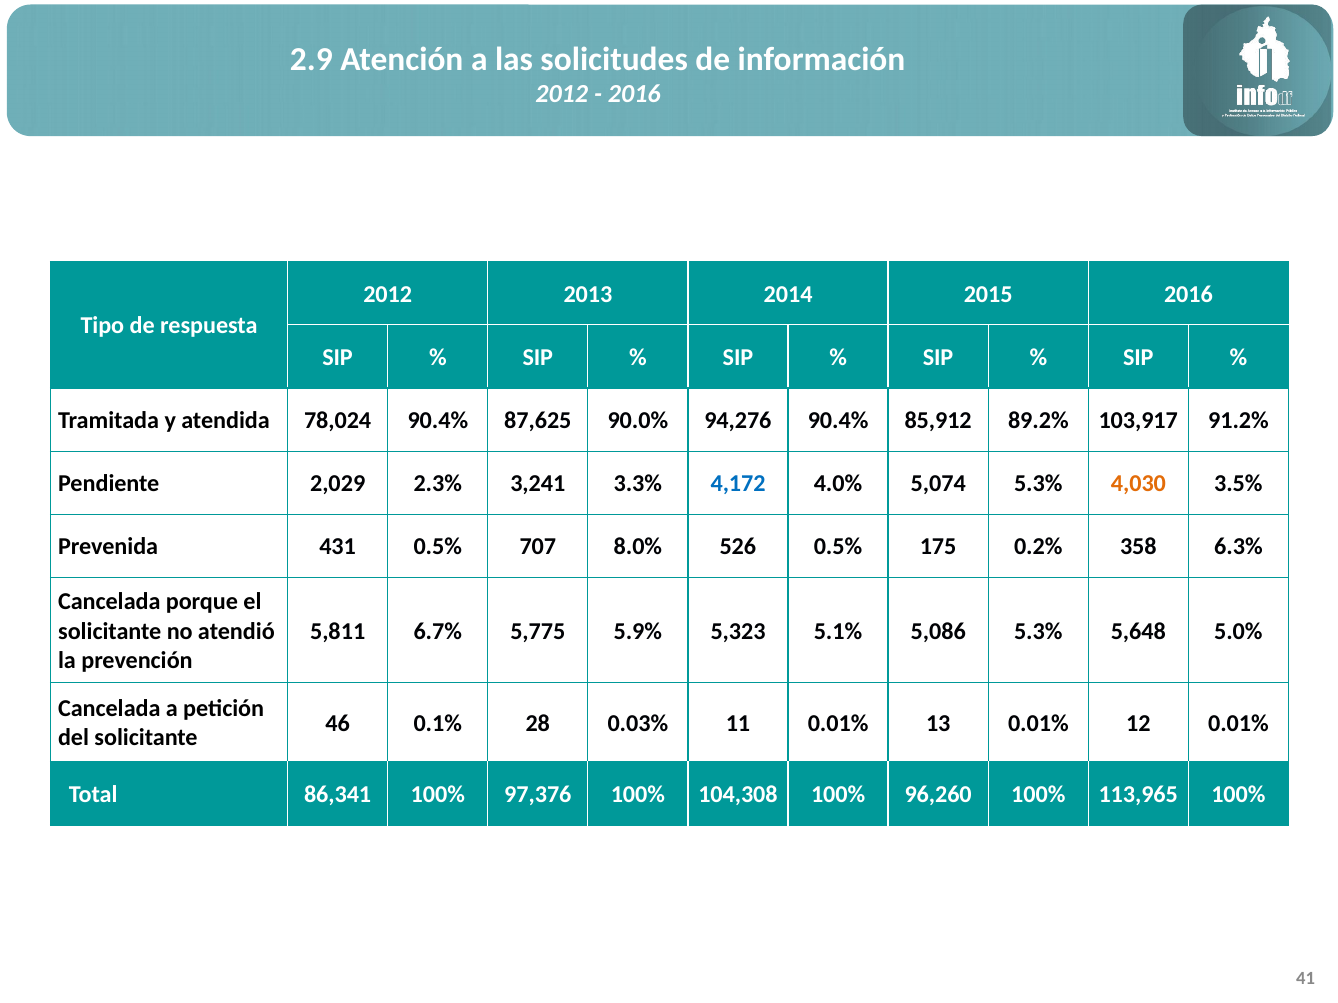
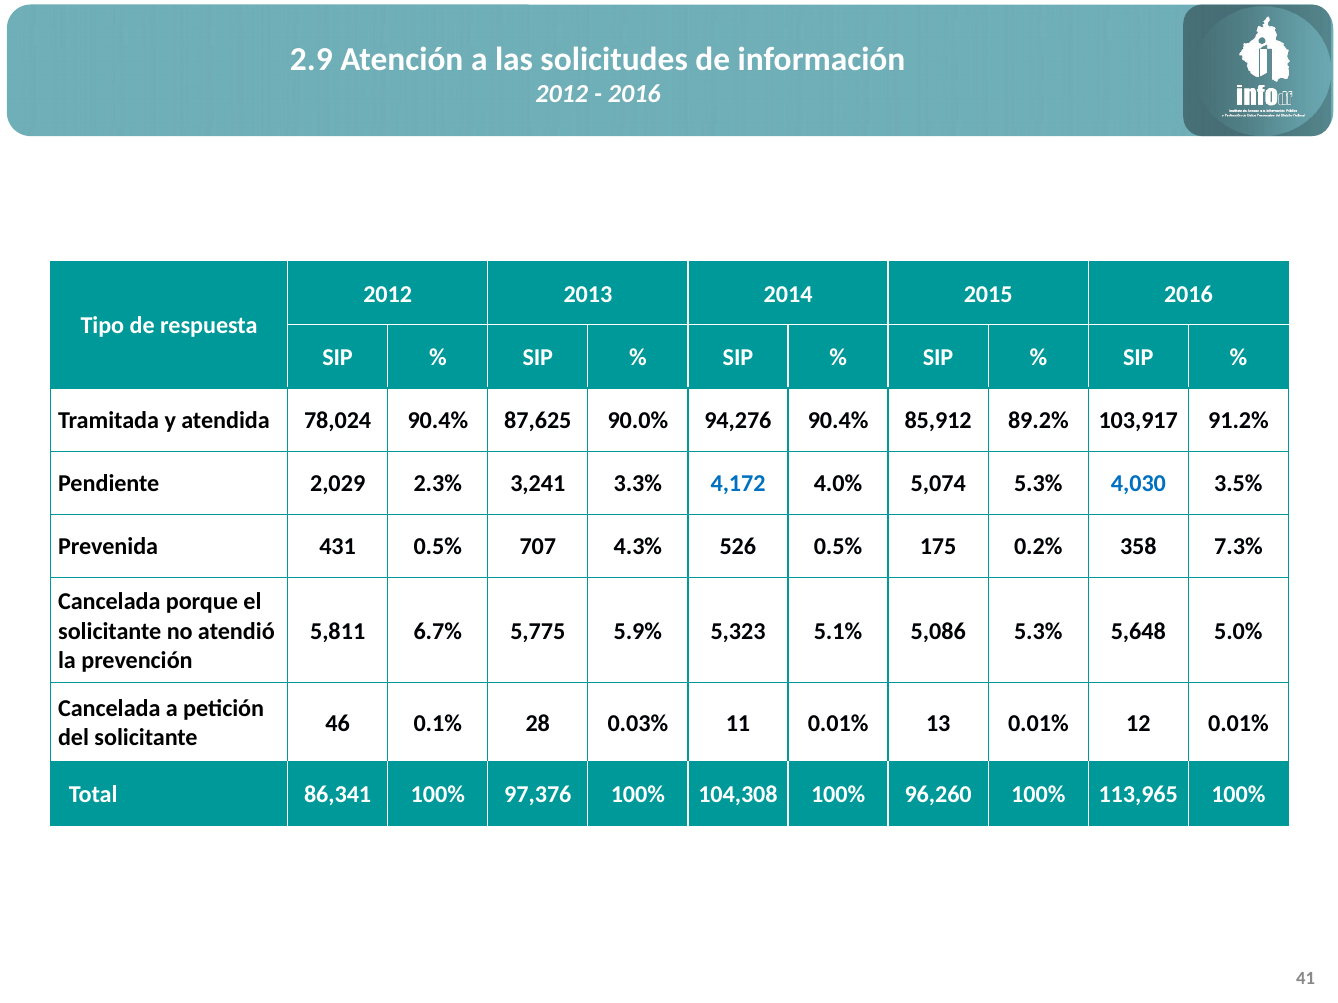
4,030 colour: orange -> blue
8.0%: 8.0% -> 4.3%
6.3%: 6.3% -> 7.3%
